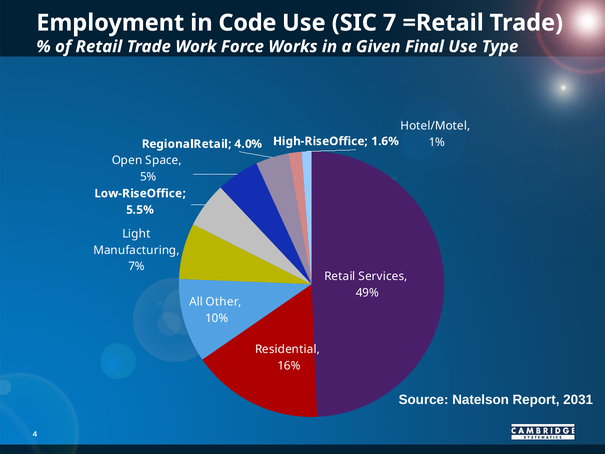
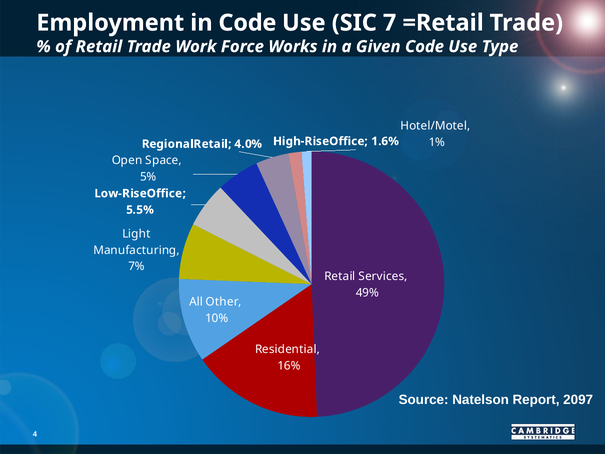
Given Final: Final -> Code
2031: 2031 -> 2097
